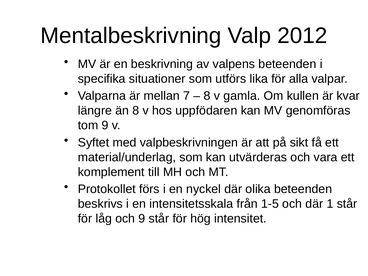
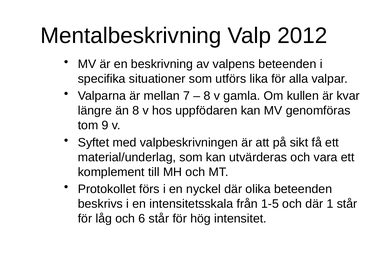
och 9: 9 -> 6
